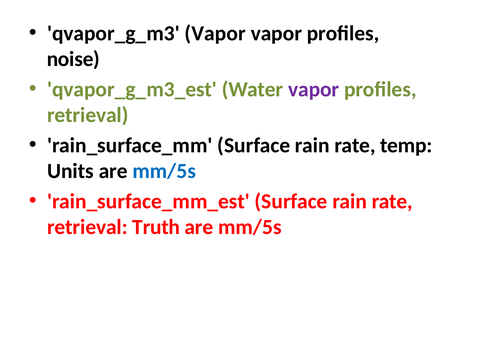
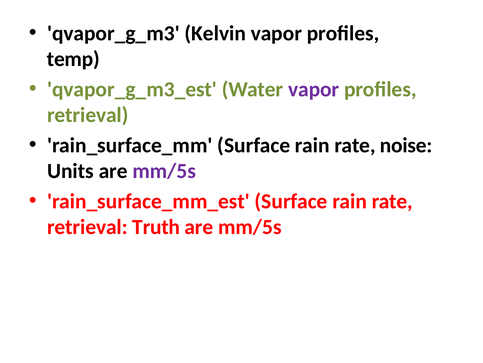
qvapor_g_m3 Vapor: Vapor -> Kelvin
noise: noise -> temp
temp: temp -> noise
mm/5s at (164, 171) colour: blue -> purple
